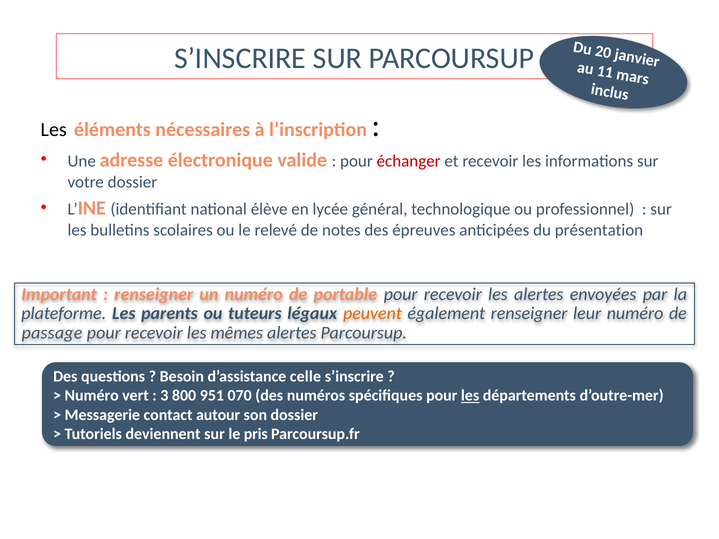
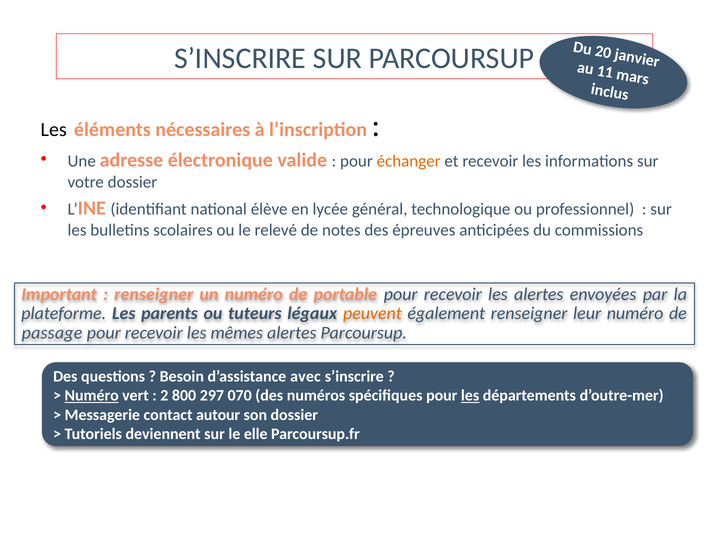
échanger colour: red -> orange
présentation: présentation -> commissions
celle: celle -> avec
Numéro at (92, 396) underline: none -> present
3: 3 -> 2
951: 951 -> 297
pris: pris -> elle
